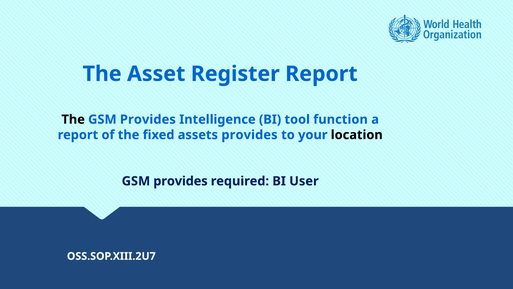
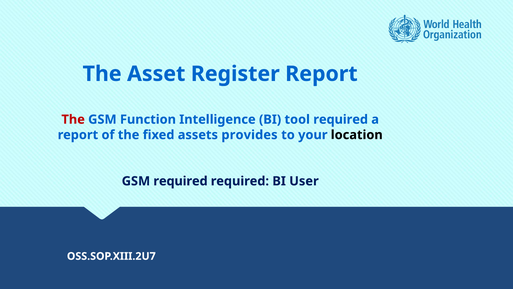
The at (73, 119) colour: black -> red
Provides at (148, 119): Provides -> Function
tool function: function -> required
provides at (180, 181): provides -> required
